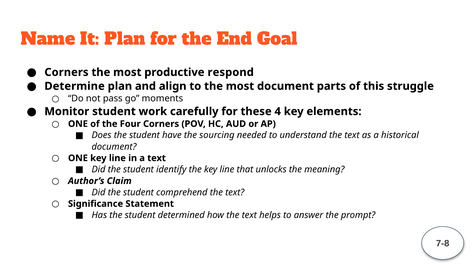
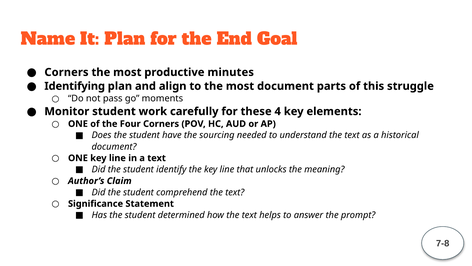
respond: respond -> minutes
Determine: Determine -> Identifying
